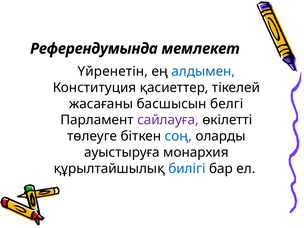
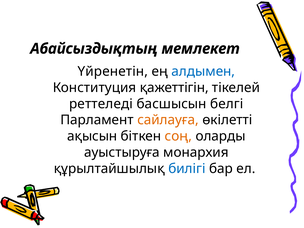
Референдумында: Референдумында -> Абайсыздықтың
қасиеттер: қасиеттер -> қажеттігін
жасағаны: жасағаны -> реттеледі
сайлауға colour: purple -> orange
төлеуге: төлеуге -> ақысын
соң colour: blue -> orange
